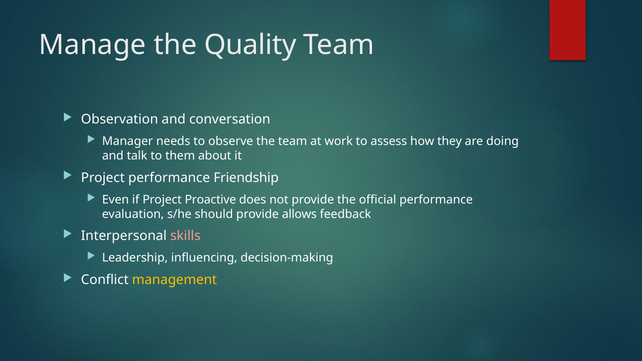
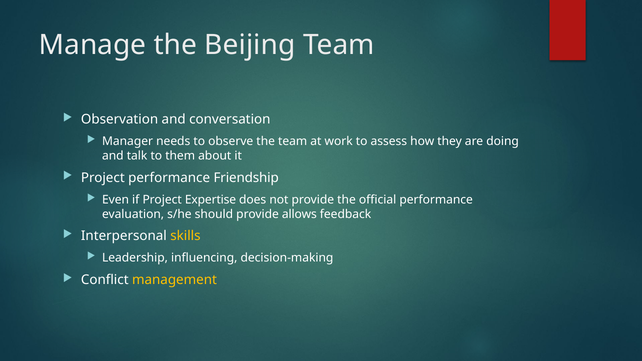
Quality: Quality -> Beijing
Proactive: Proactive -> Expertise
skills colour: pink -> yellow
